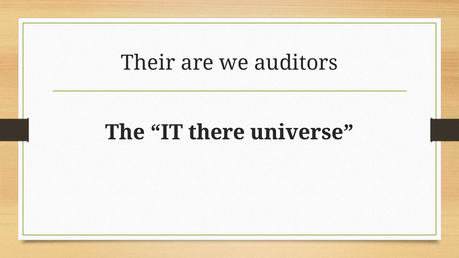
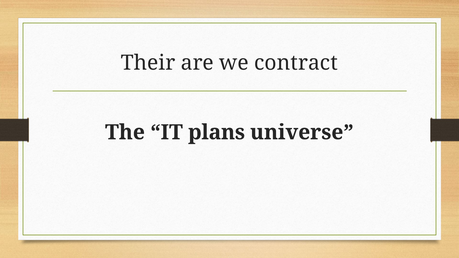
auditors: auditors -> contract
there: there -> plans
